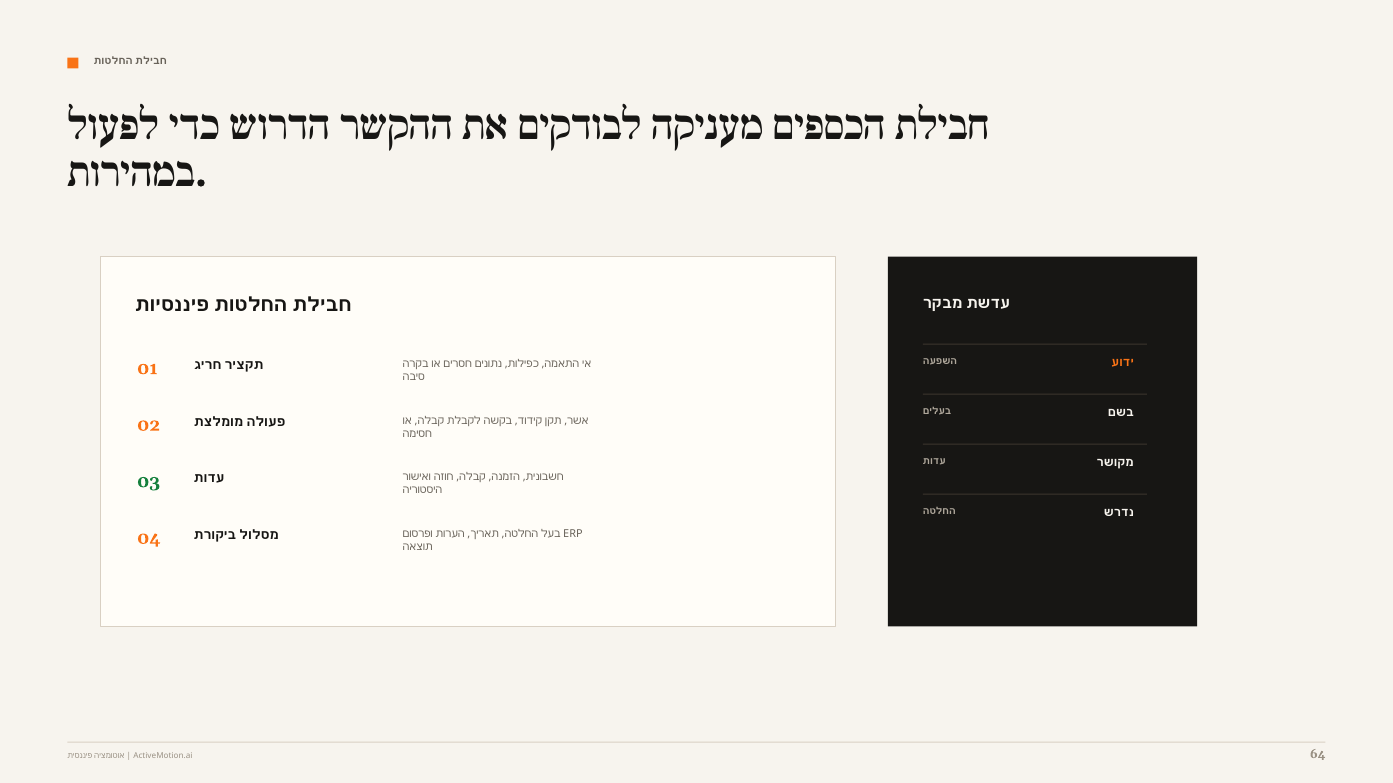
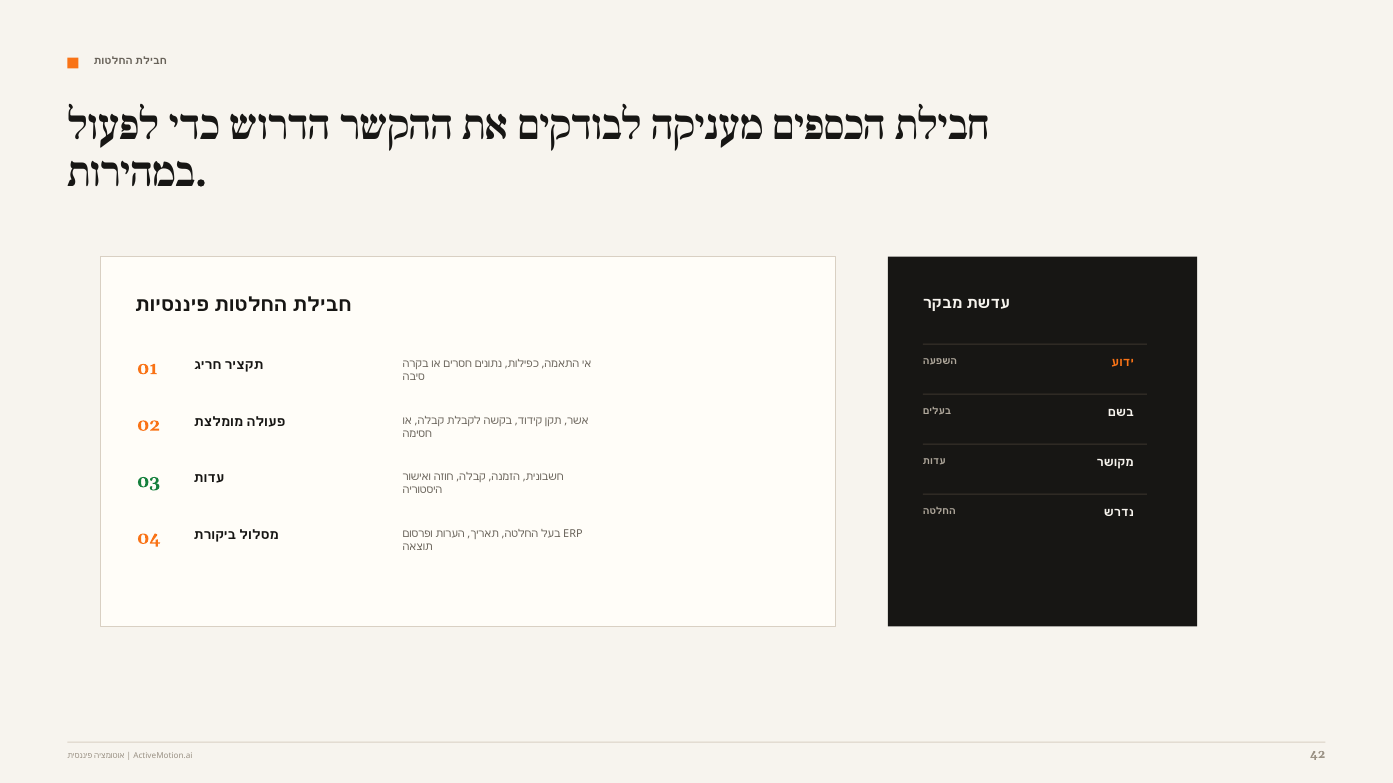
64: 64 -> 42
